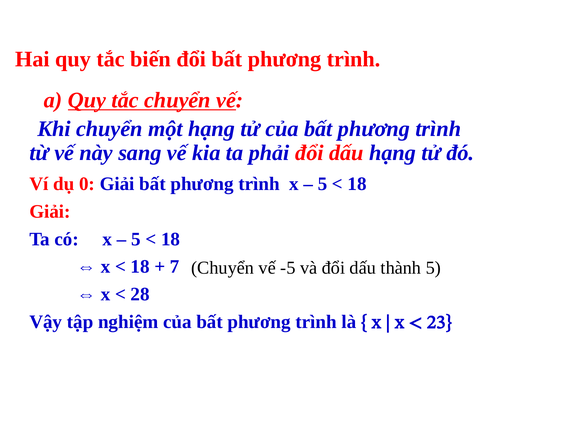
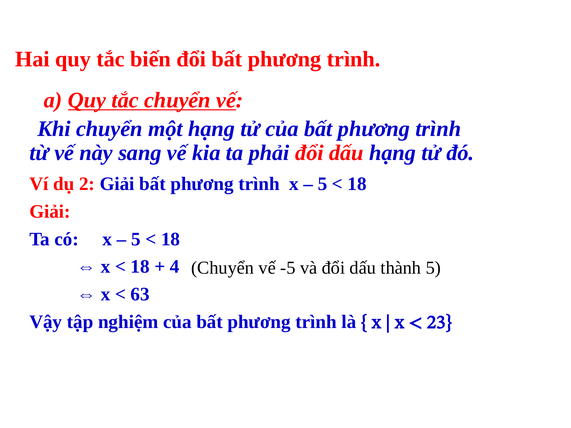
0: 0 -> 2
7: 7 -> 4
28: 28 -> 63
